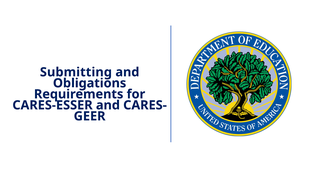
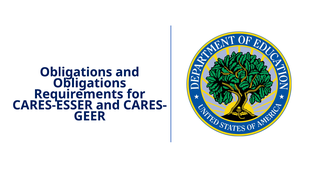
Submitting at (76, 72): Submitting -> Obligations
